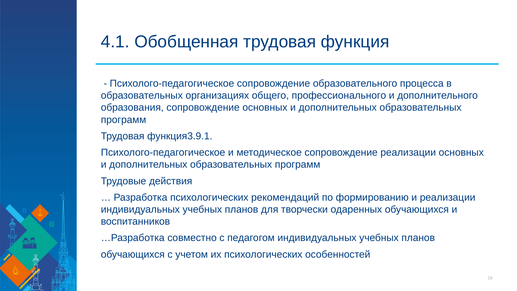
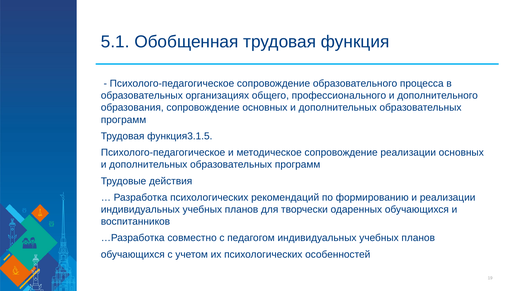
4.1: 4.1 -> 5.1
функция3.9.1: функция3.9.1 -> функция3.1.5
